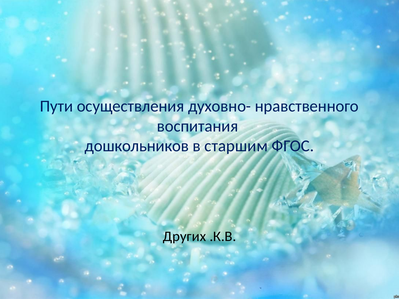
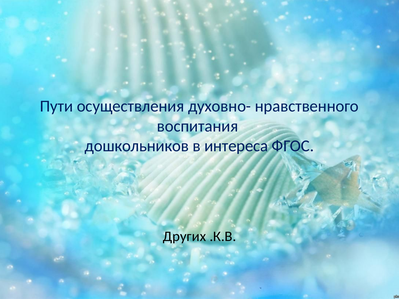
старшим: старшим -> интереса
